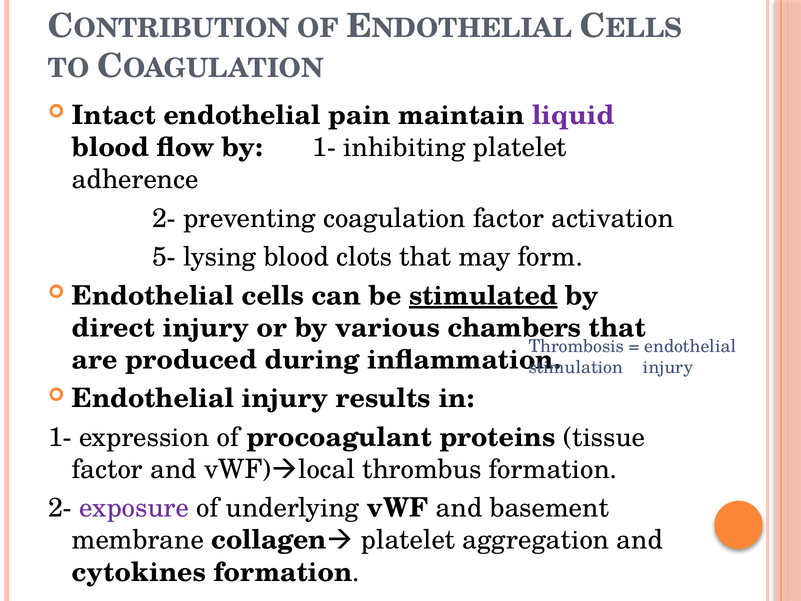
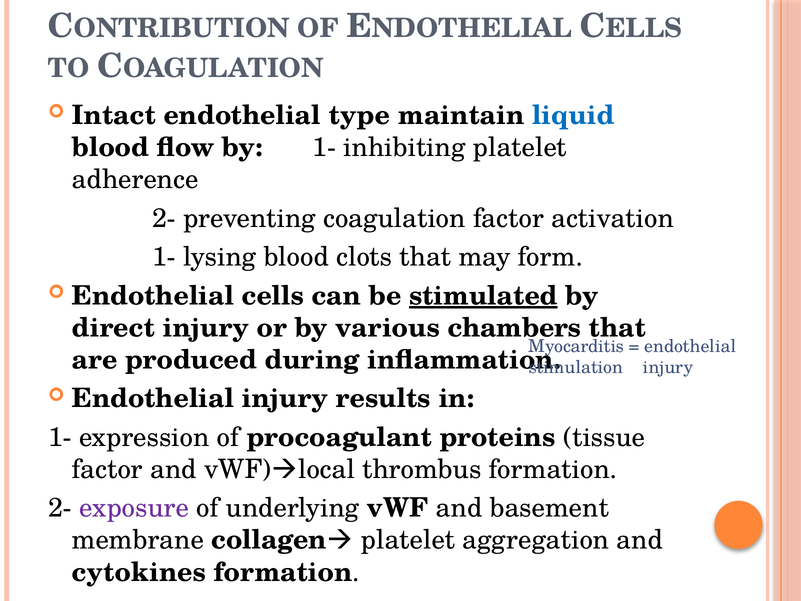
pain: pain -> type
liquid colour: purple -> blue
5- at (164, 257): 5- -> 1-
Thrombosis: Thrombosis -> Myocarditis
